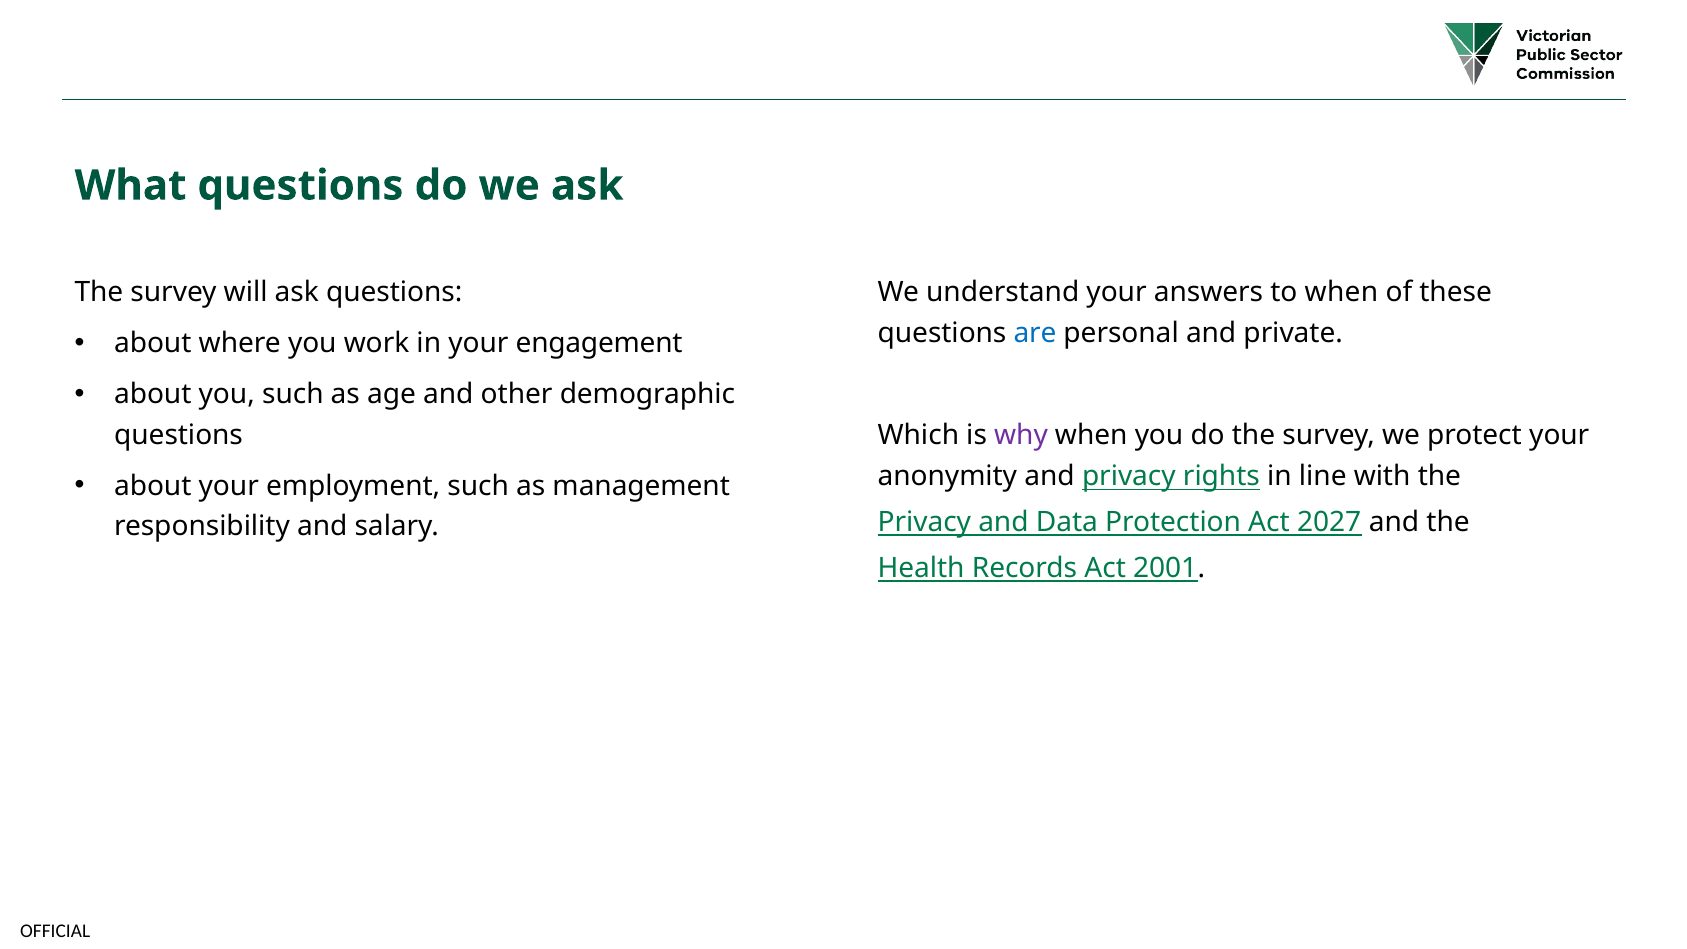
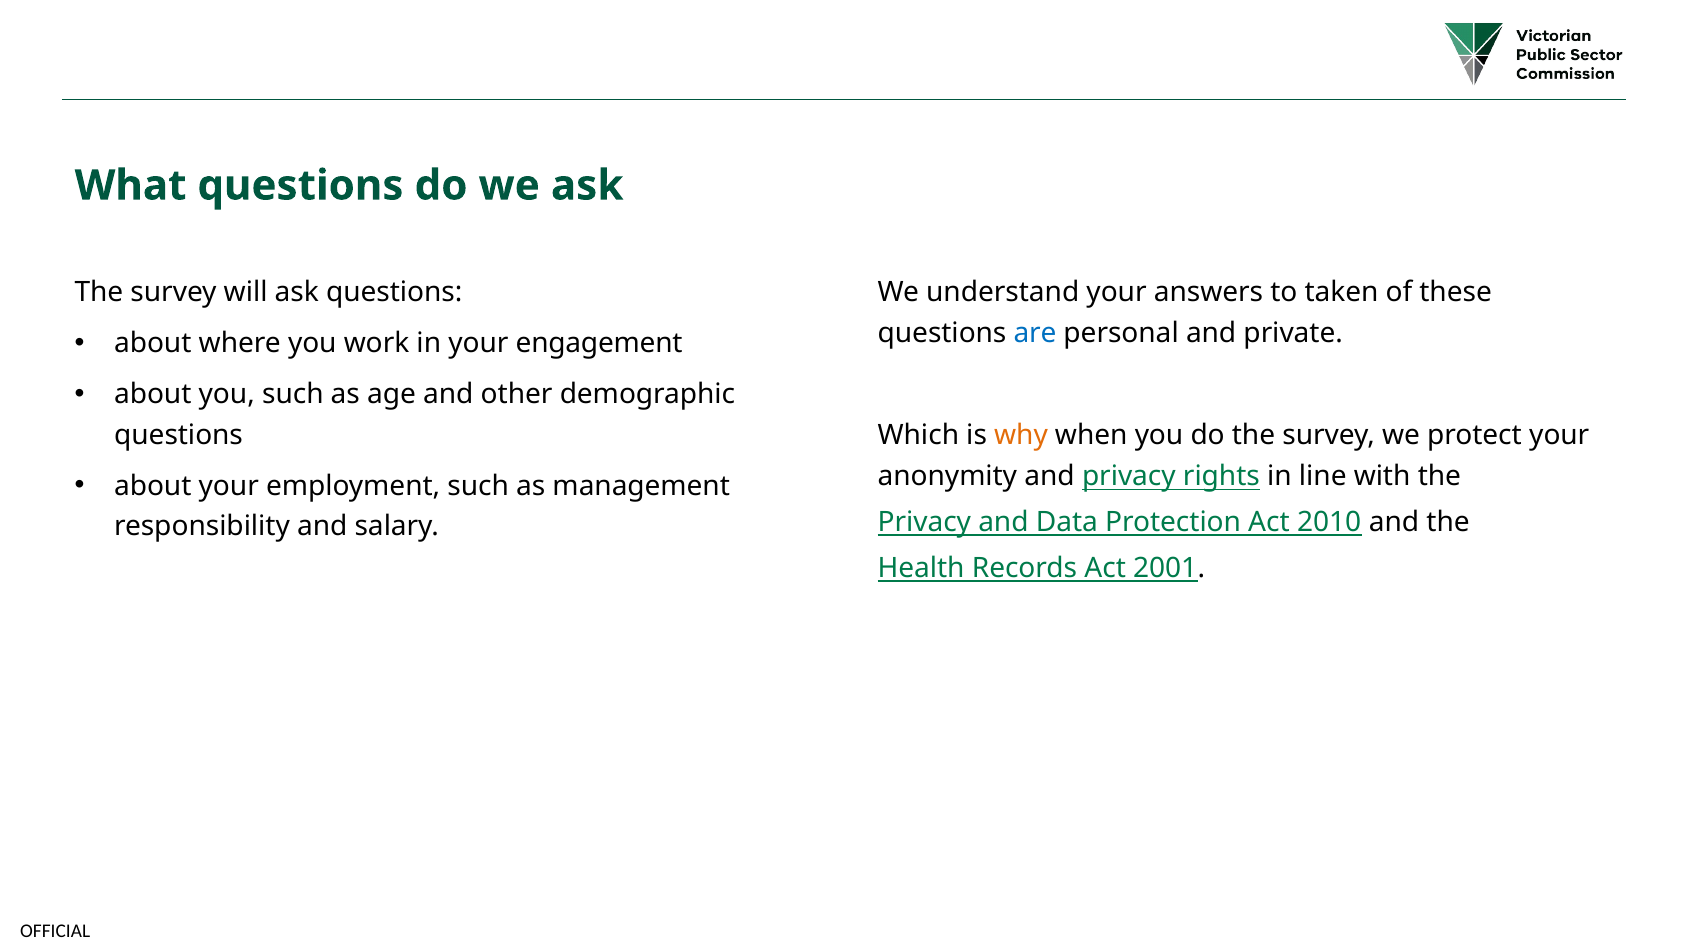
to when: when -> taken
why colour: purple -> orange
2027: 2027 -> 2010
